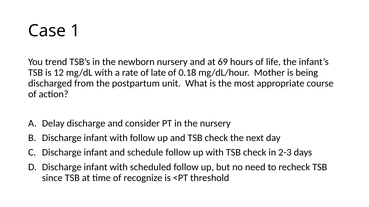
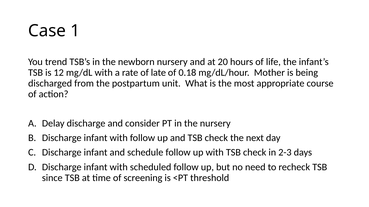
69: 69 -> 20
recognize: recognize -> screening
